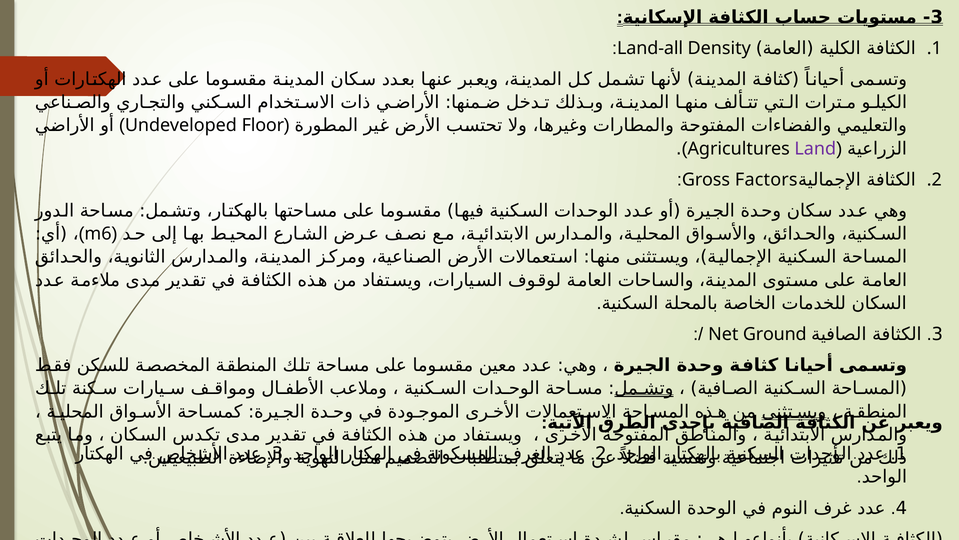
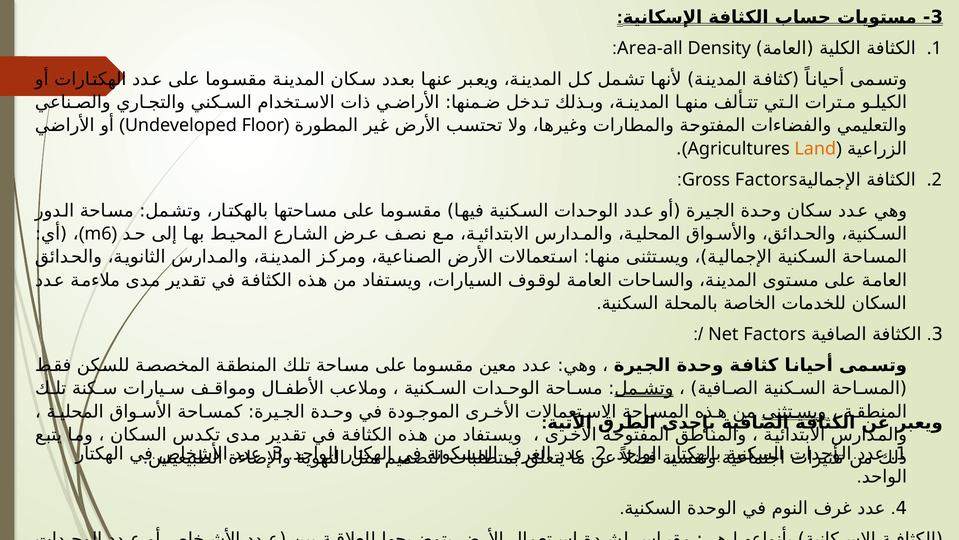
Land-all: Land-all -> Area-all
Land colour: purple -> orange
Net Ground: Ground -> Factors
